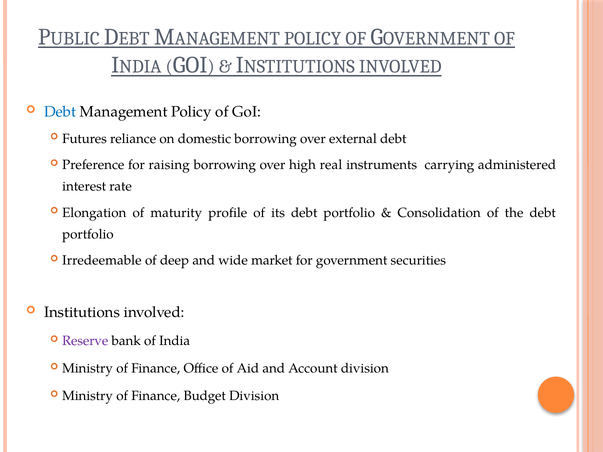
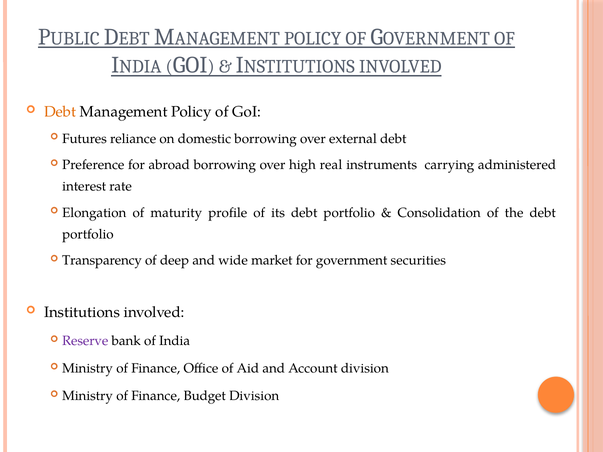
Debt at (60, 112) colour: blue -> orange
raising: raising -> abroad
Irredeemable: Irredeemable -> Transparency
